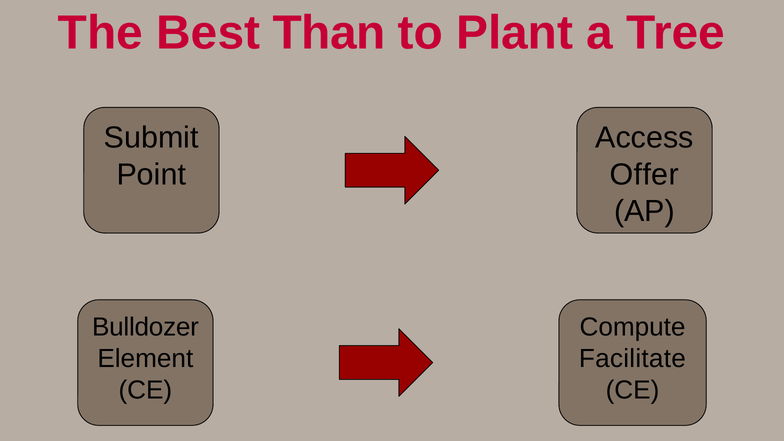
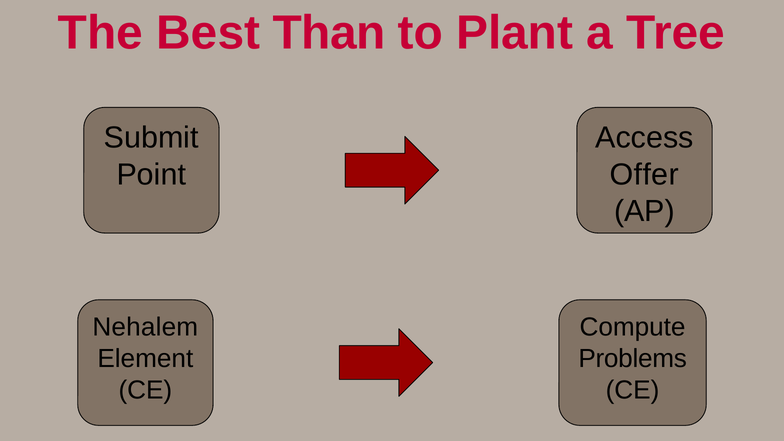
Bulldozer: Bulldozer -> Nehalem
Facilitate: Facilitate -> Problems
